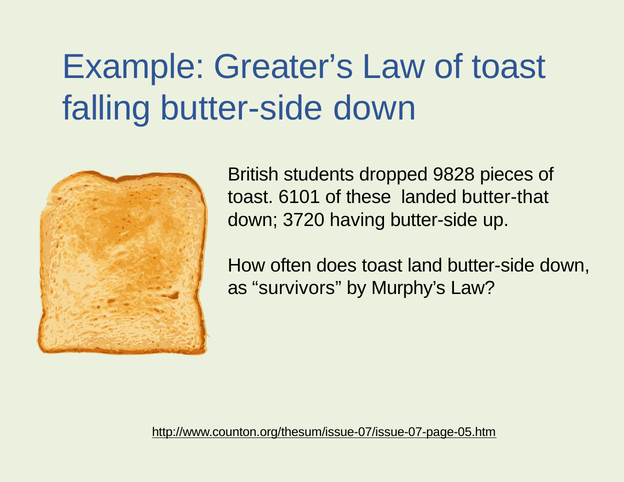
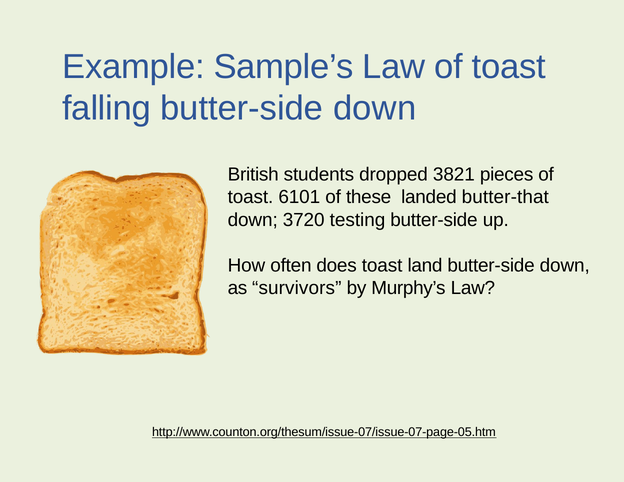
Greater’s: Greater’s -> Sample’s
9828: 9828 -> 3821
having: having -> testing
